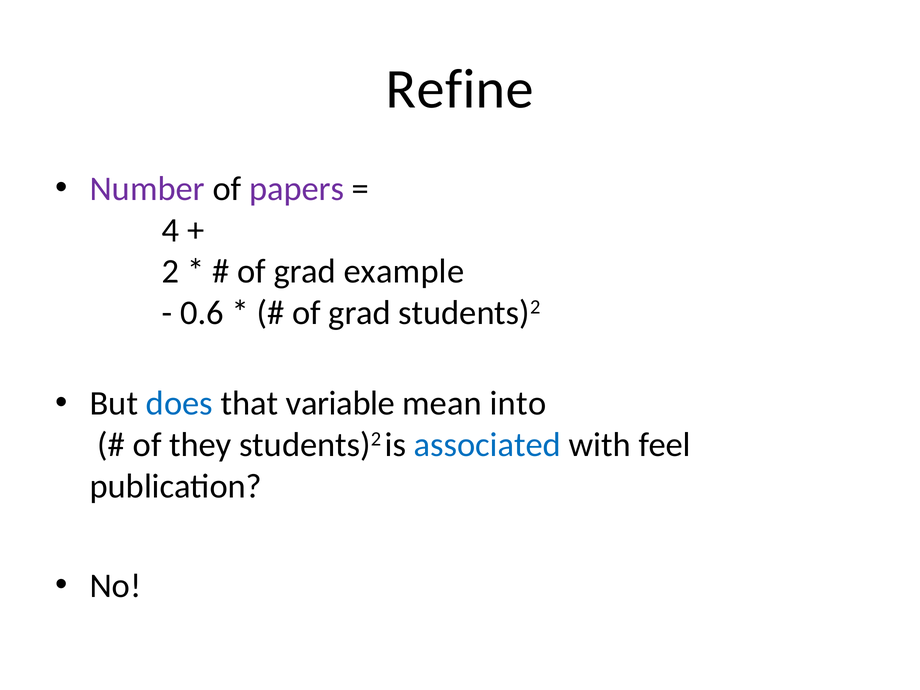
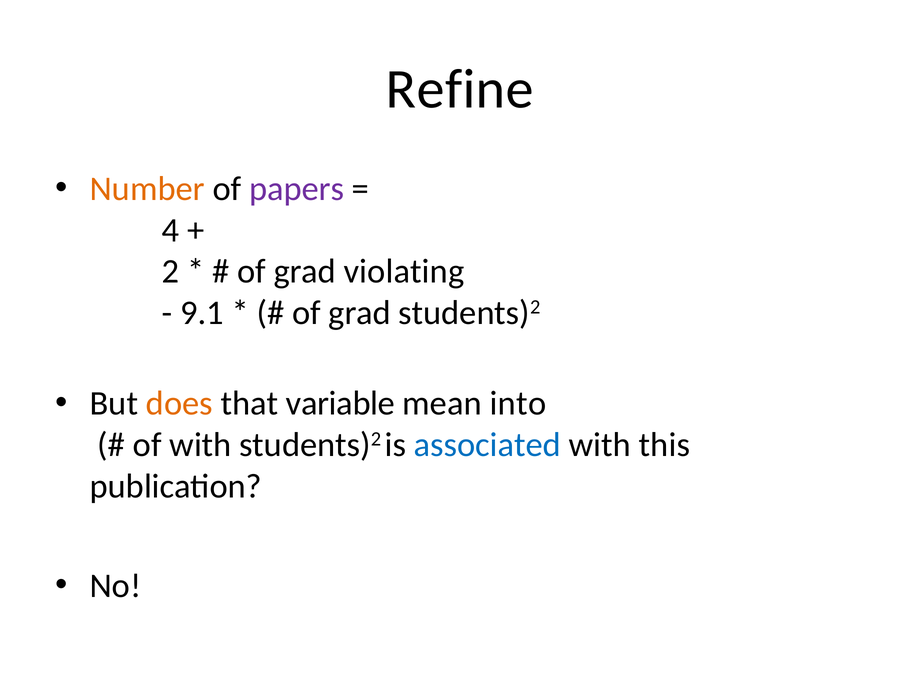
Number colour: purple -> orange
example: example -> violating
0.6: 0.6 -> 9.1
does colour: blue -> orange
of they: they -> with
feel: feel -> this
